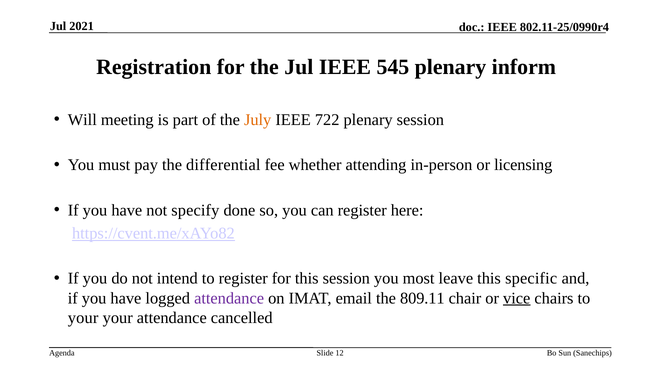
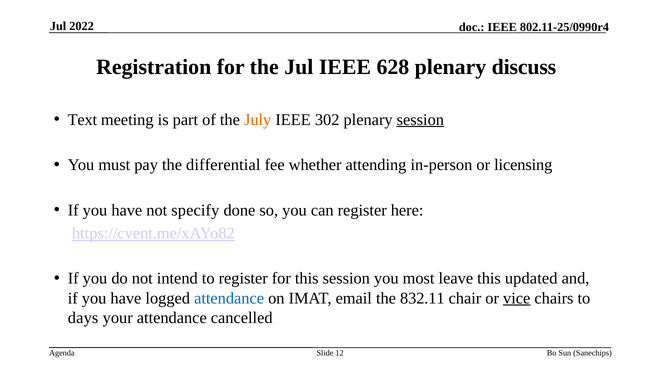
2021: 2021 -> 2022
545: 545 -> 628
inform: inform -> discuss
Will: Will -> Text
722: 722 -> 302
session at (420, 120) underline: none -> present
specific: specific -> updated
attendance at (229, 299) colour: purple -> blue
809.11: 809.11 -> 832.11
your at (83, 318): your -> days
